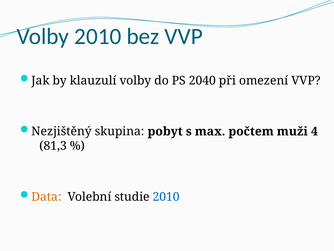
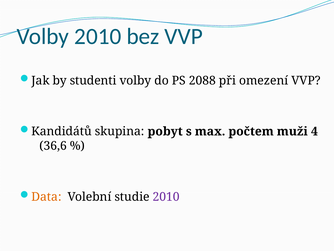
klauzulí: klauzulí -> studenti
2040: 2040 -> 2088
Nezjištěný: Nezjištěný -> Kandidátů
81,3: 81,3 -> 36,6
2010 at (166, 196) colour: blue -> purple
